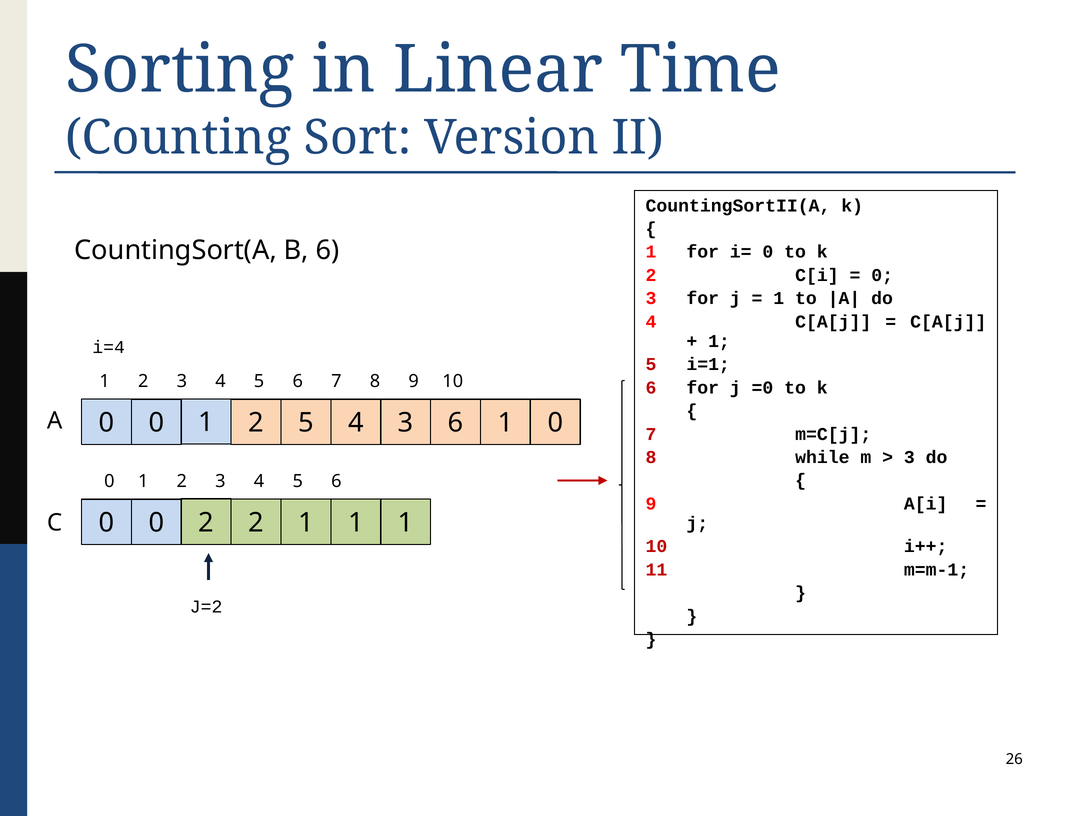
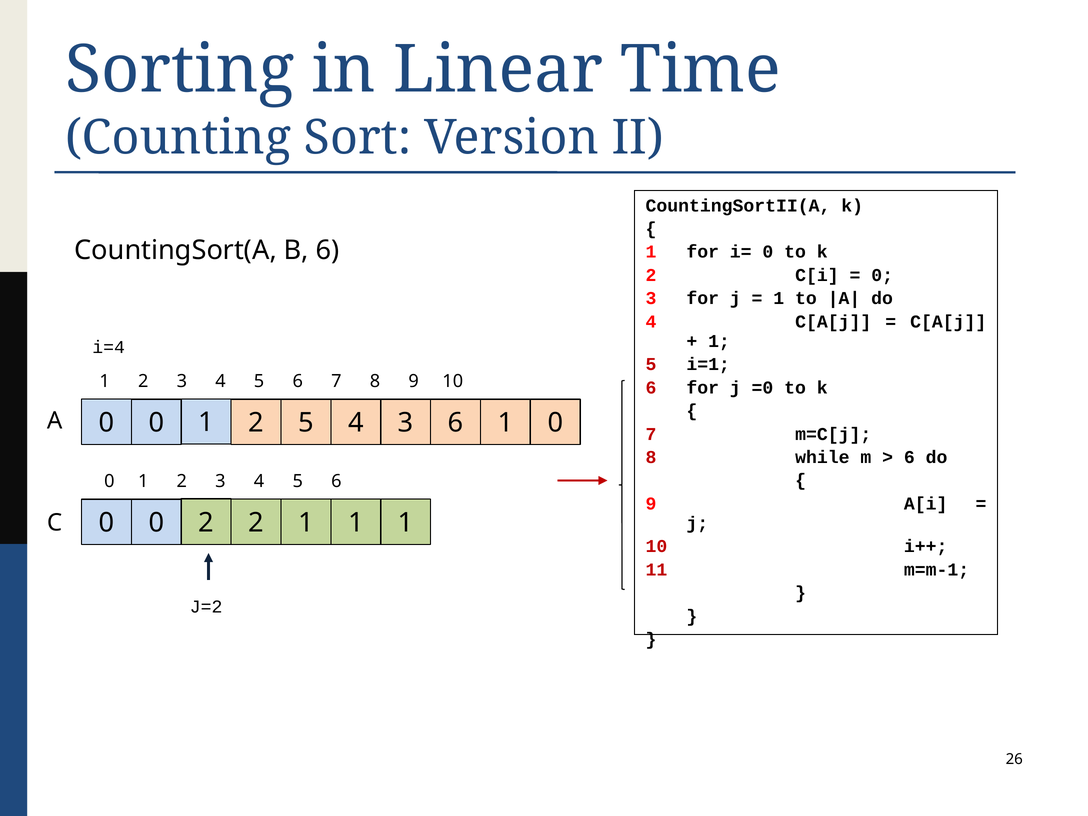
3 at (909, 457): 3 -> 6
